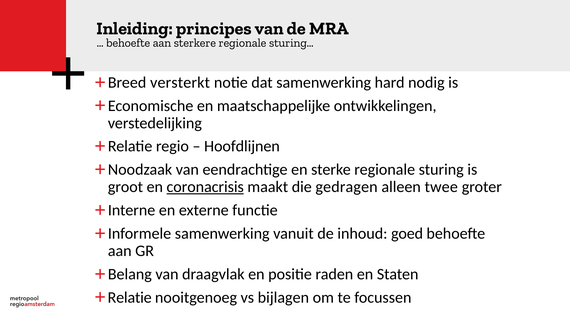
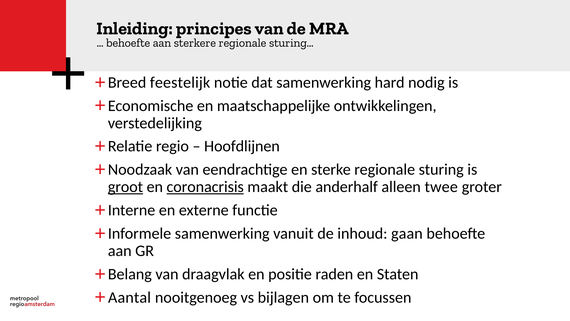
versterkt: versterkt -> feestelijk
groot underline: none -> present
gedragen: gedragen -> anderhalf
goed: goed -> gaan
Relatie at (130, 297): Relatie -> Aantal
